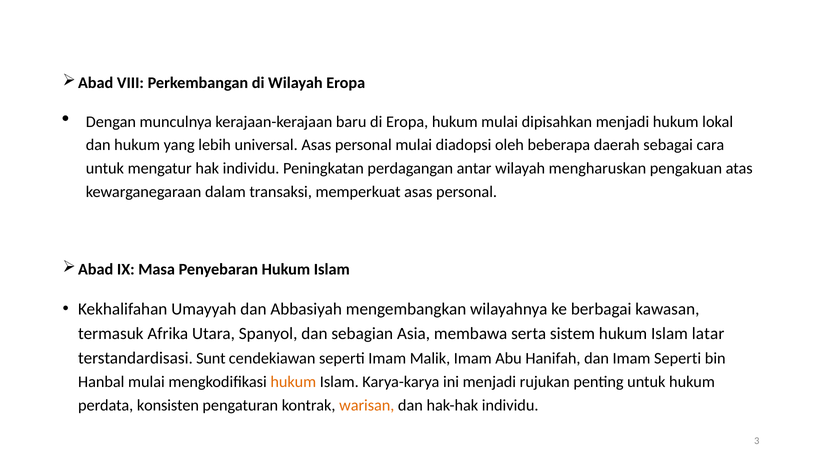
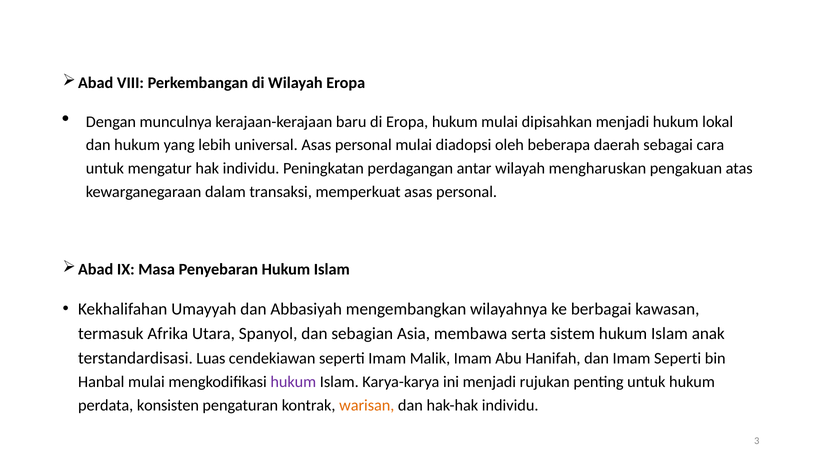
latar: latar -> anak
Sunt: Sunt -> Luas
hukum at (293, 382) colour: orange -> purple
